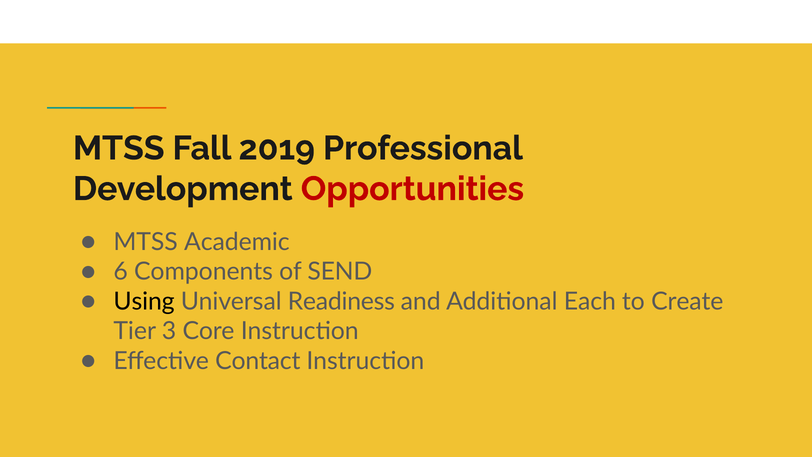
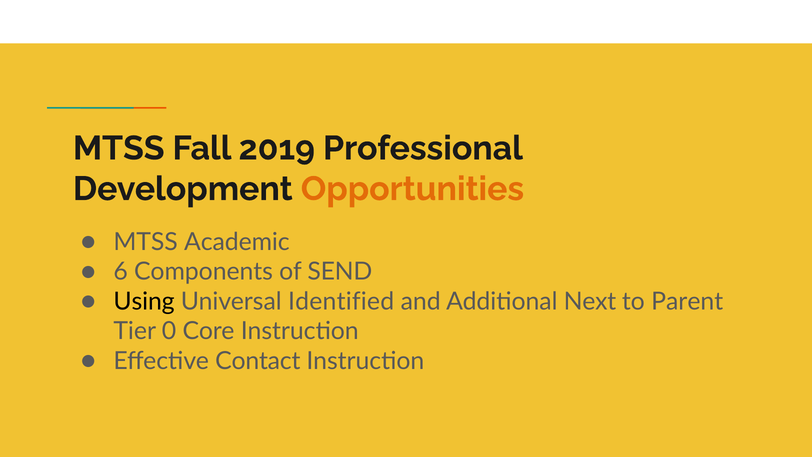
Opportunities colour: red -> orange
Readiness: Readiness -> Identified
Each: Each -> Next
Create: Create -> Parent
3: 3 -> 0
